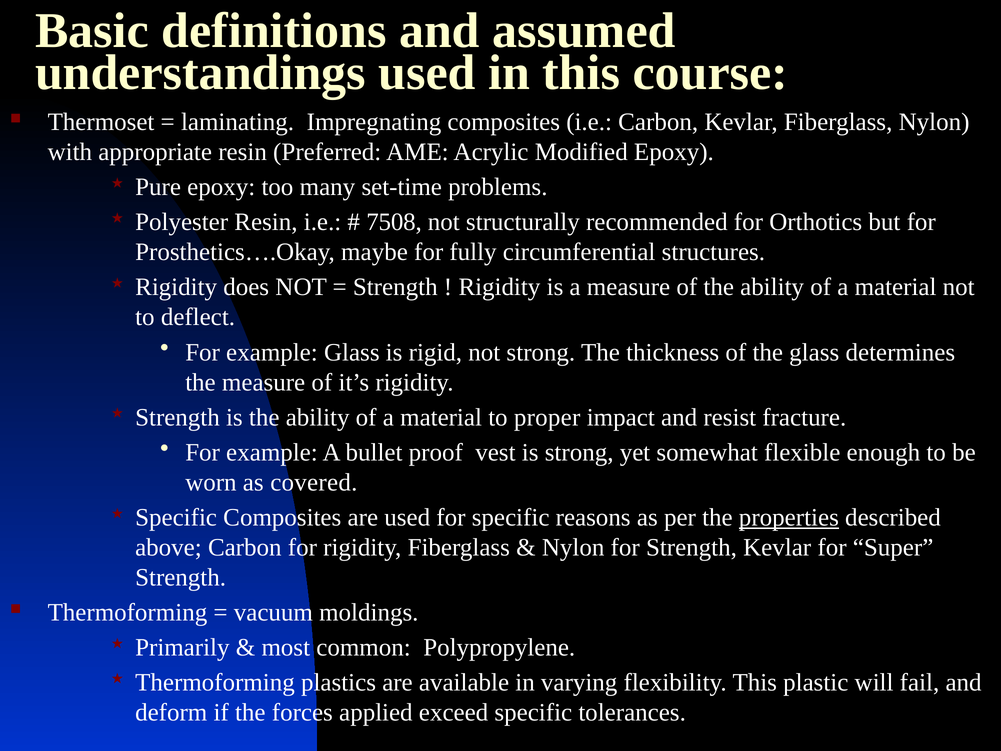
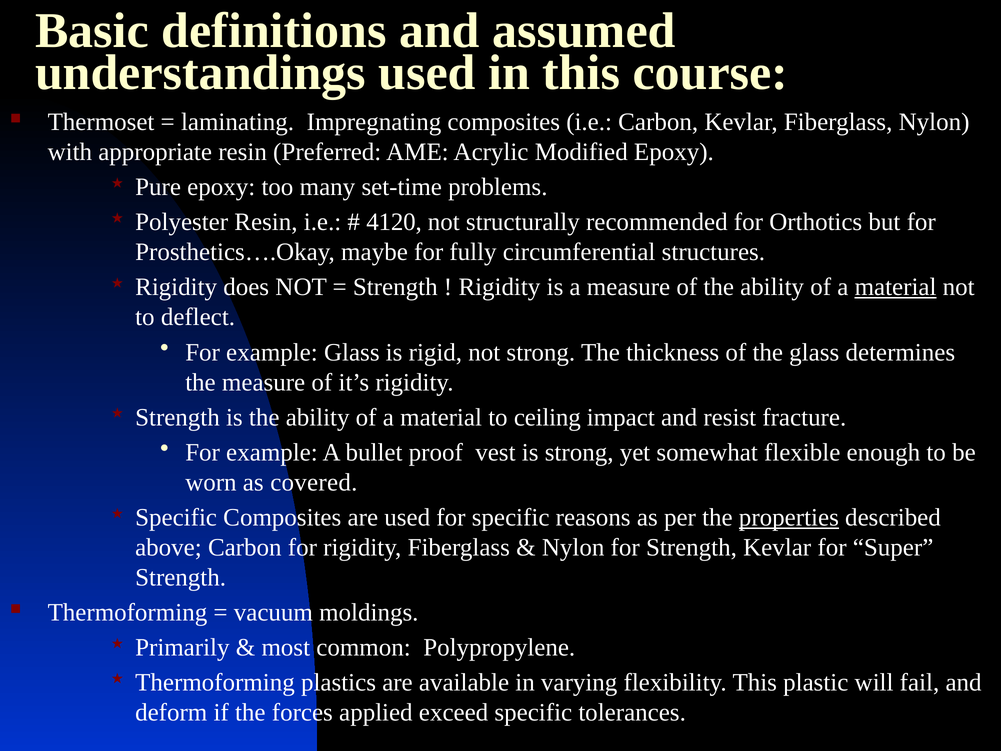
7508: 7508 -> 4120
material at (896, 287) underline: none -> present
proper: proper -> ceiling
